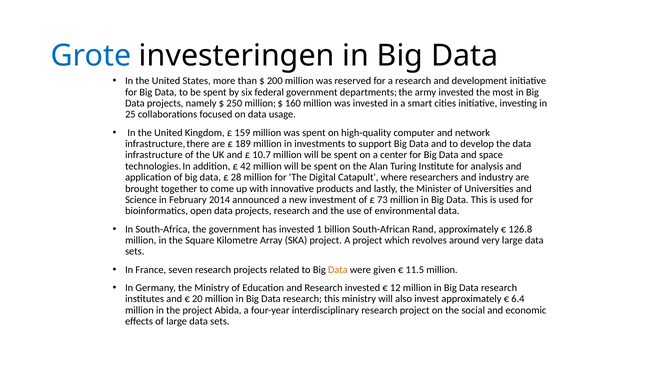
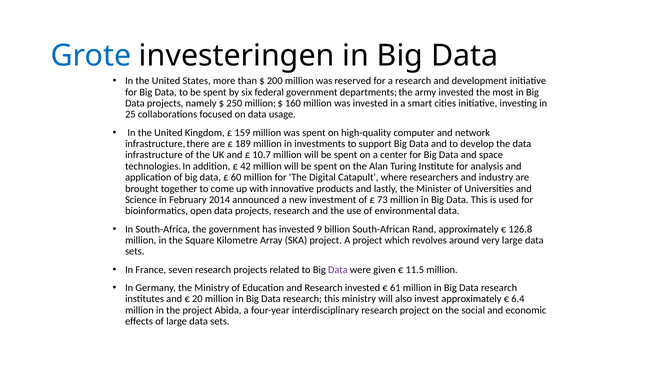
28: 28 -> 60
1: 1 -> 9
Data at (338, 270) colour: orange -> purple
12: 12 -> 61
